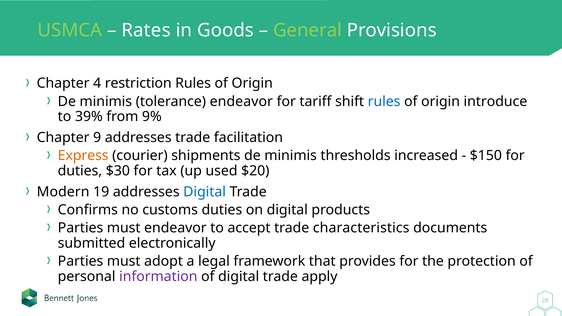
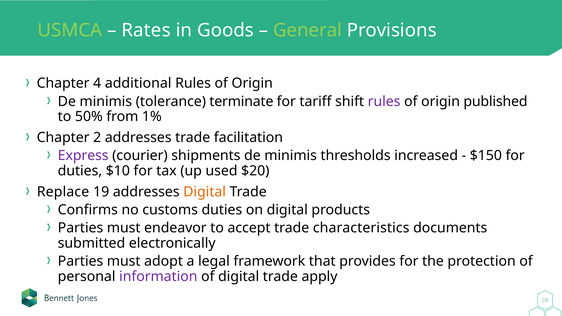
restriction: restriction -> additional
tolerance endeavor: endeavor -> terminate
rules at (384, 101) colour: blue -> purple
introduce: introduce -> published
39%: 39% -> 50%
9%: 9% -> 1%
9: 9 -> 2
Express colour: orange -> purple
$30: $30 -> $10
Modern: Modern -> Replace
Digital at (205, 192) colour: blue -> orange
